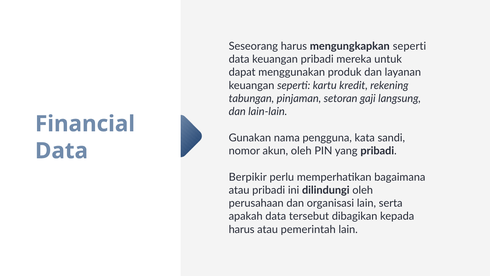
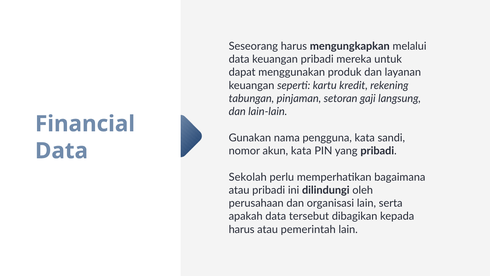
mengungkapkan seperti: seperti -> melalui
akun oleh: oleh -> kata
Berpikir: Berpikir -> Sekolah
